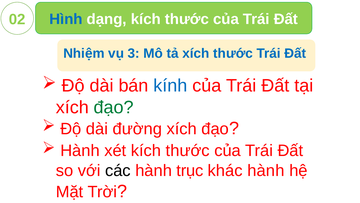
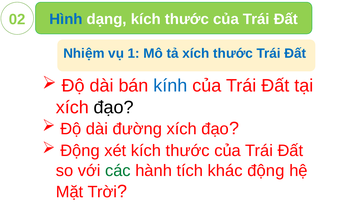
3: 3 -> 1
đạo at (114, 107) colour: green -> black
Hành at (80, 150): Hành -> Động
các colour: black -> green
trục: trục -> tích
khác hành: hành -> động
